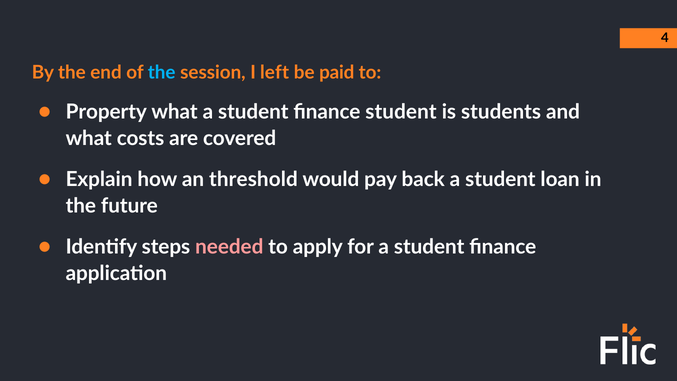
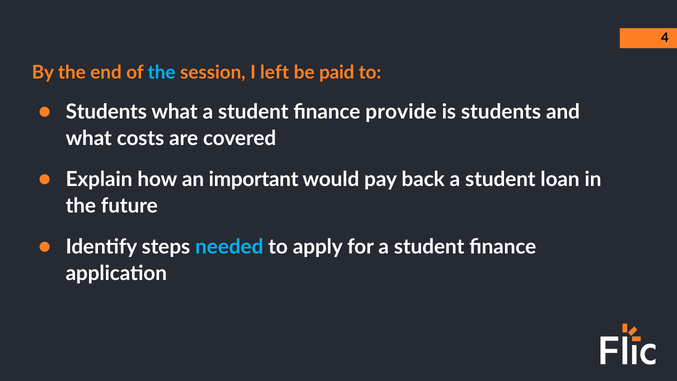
Property at (106, 112): Property -> Students
finance student: student -> provide
threshold: threshold -> important
needed colour: pink -> light blue
